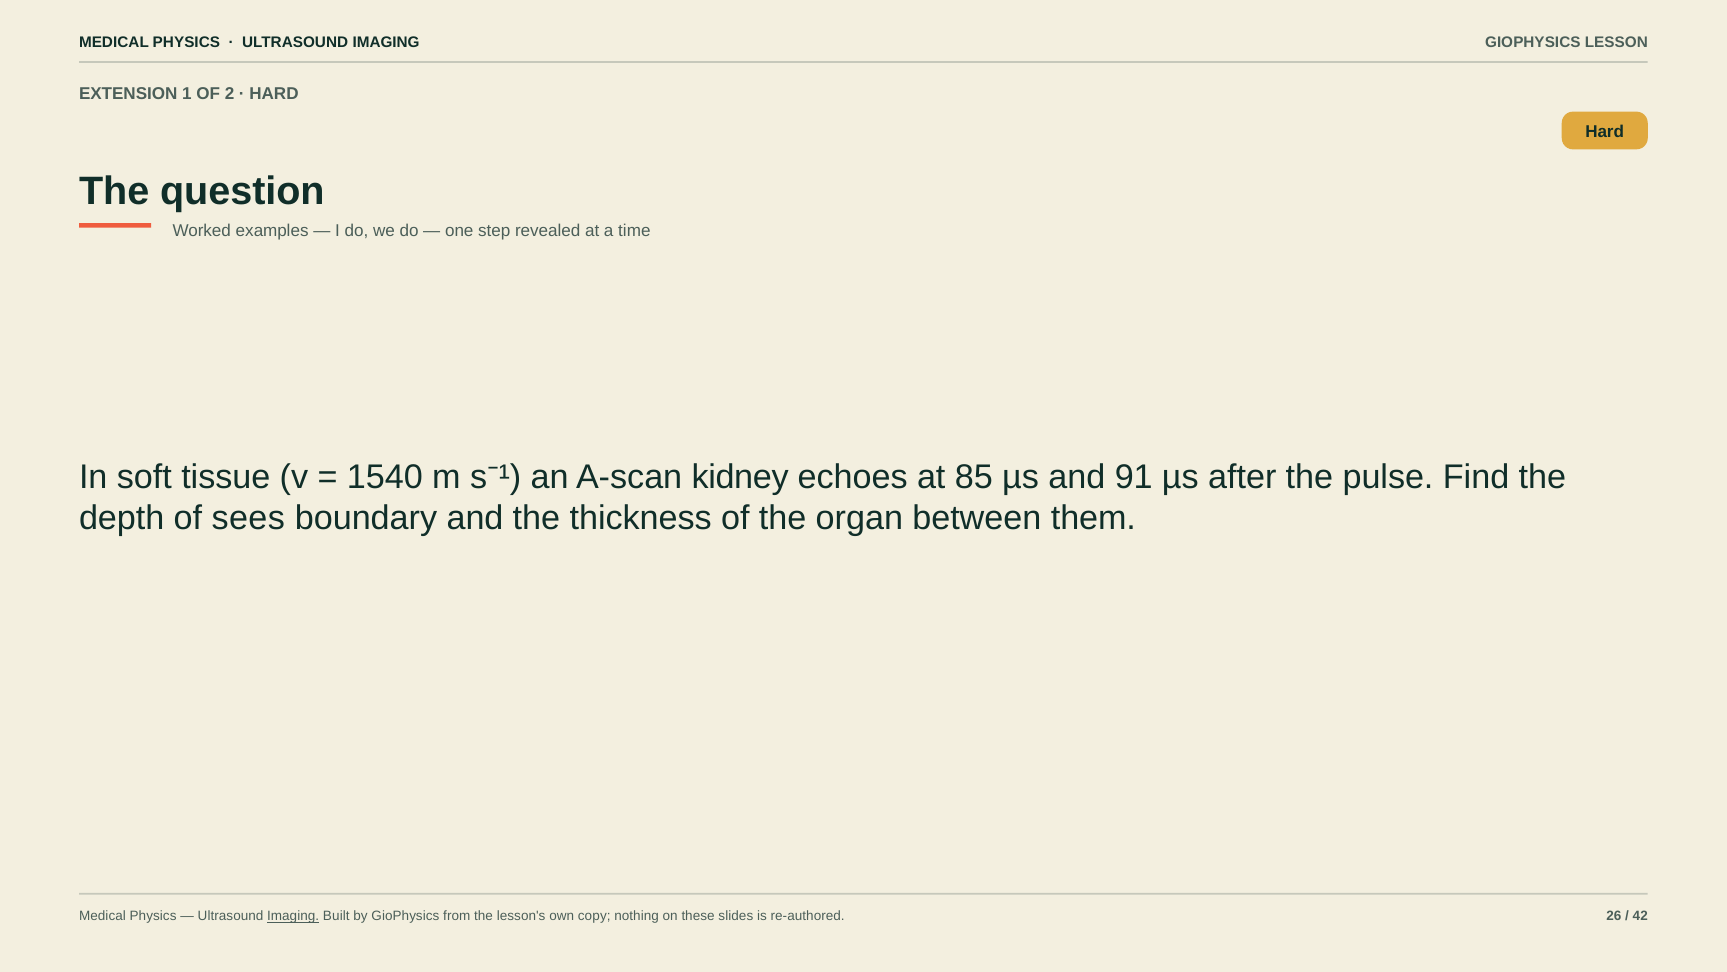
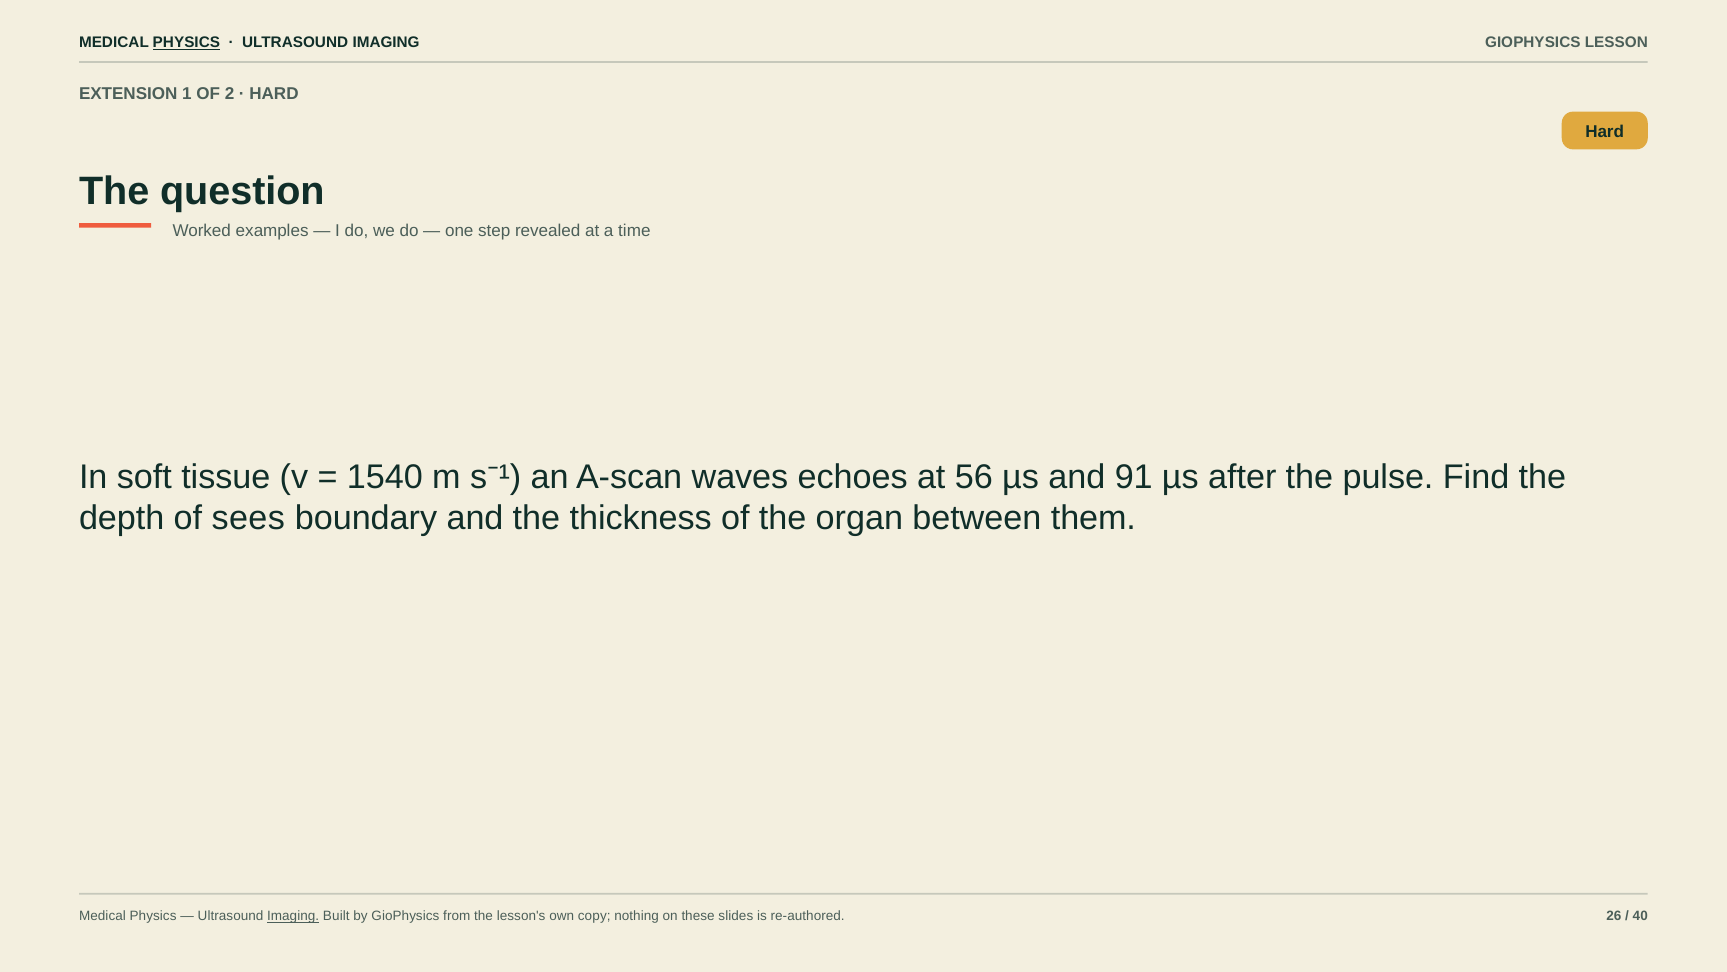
PHYSICS at (186, 43) underline: none -> present
kidney: kidney -> waves
85: 85 -> 56
42: 42 -> 40
